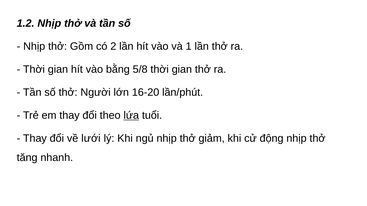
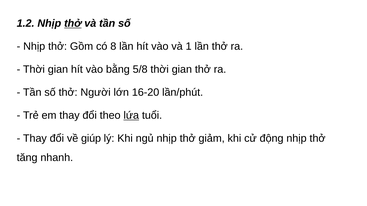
thở at (73, 23) underline: none -> present
2: 2 -> 8
lưới: lưới -> giúp
